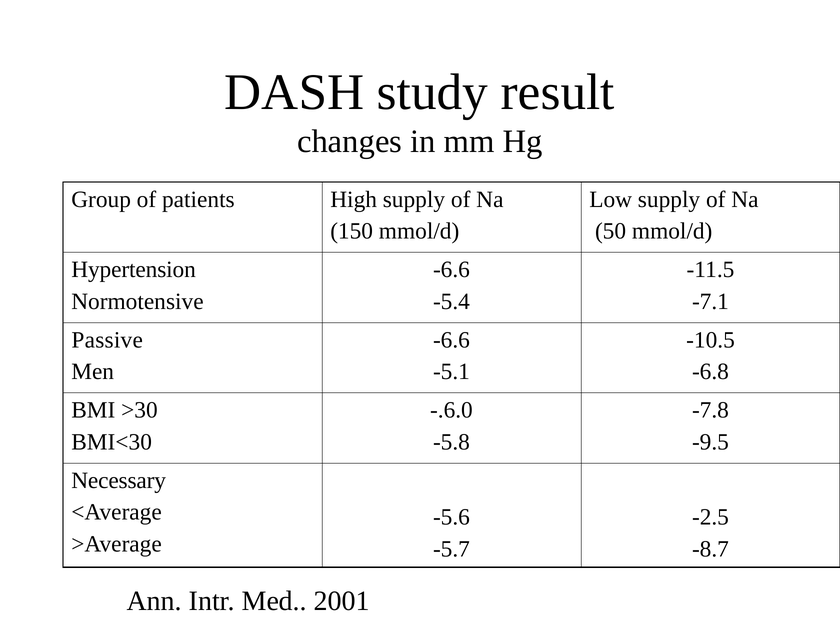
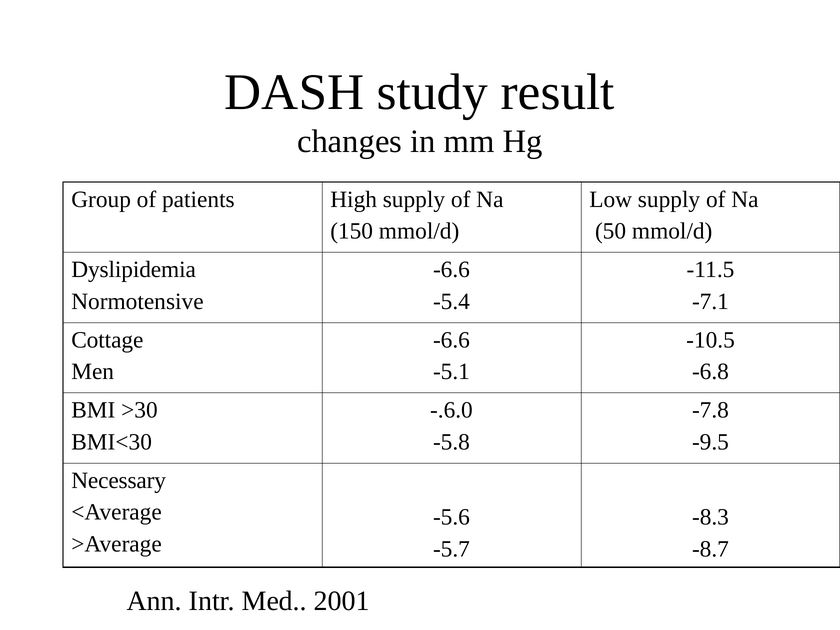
Hypertension: Hypertension -> Dyslipidemia
Passive: Passive -> Cottage
-2.5: -2.5 -> -8.3
